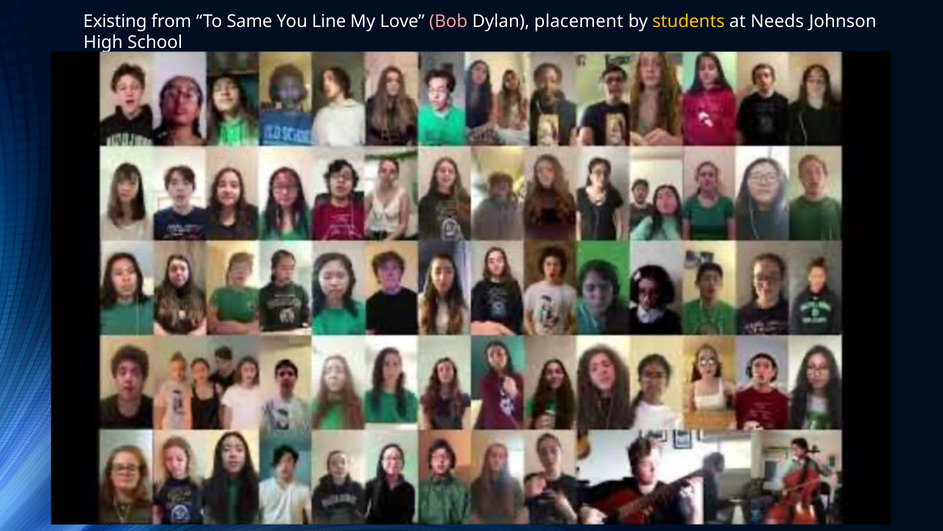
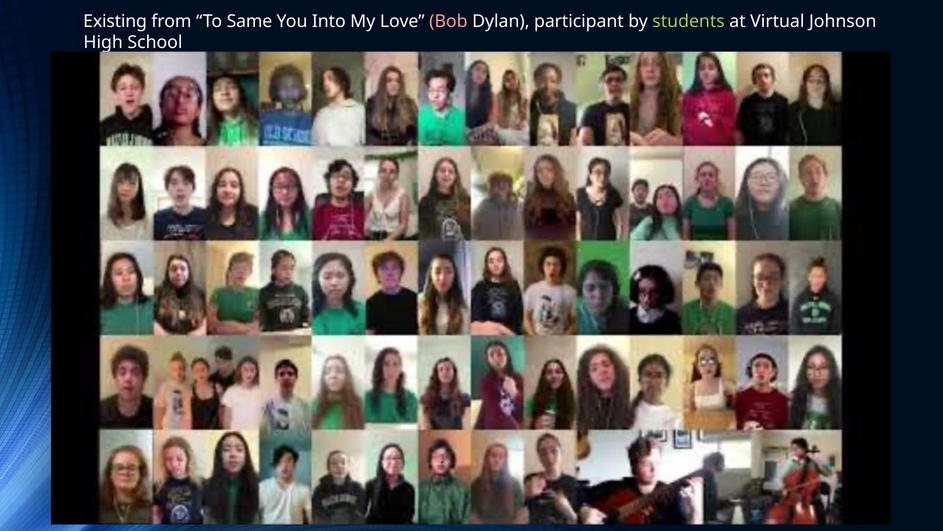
Line: Line -> Into
placement: placement -> participant
students colour: yellow -> light green
at Needs: Needs -> Virtual
